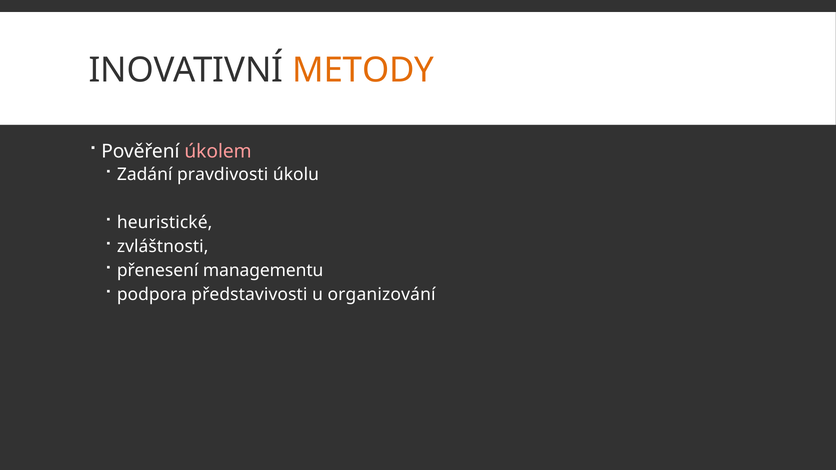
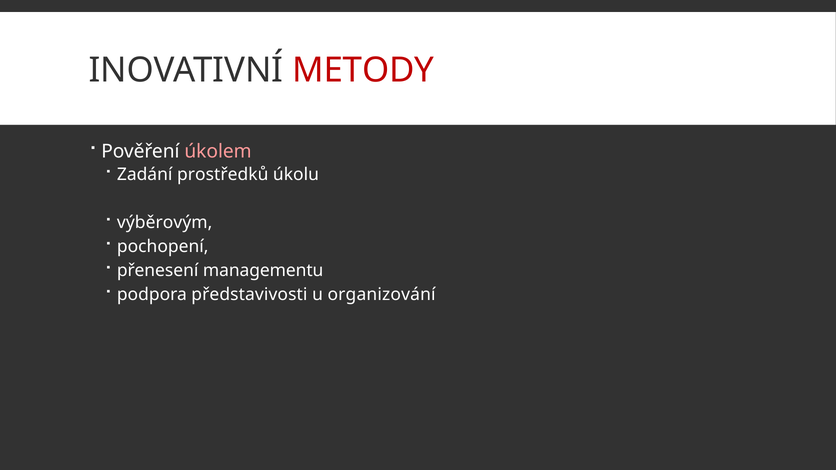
METODY colour: orange -> red
pravdivosti: pravdivosti -> prostředků
heuristické: heuristické -> výběrovým
zvláštnosti: zvláštnosti -> pochopení
